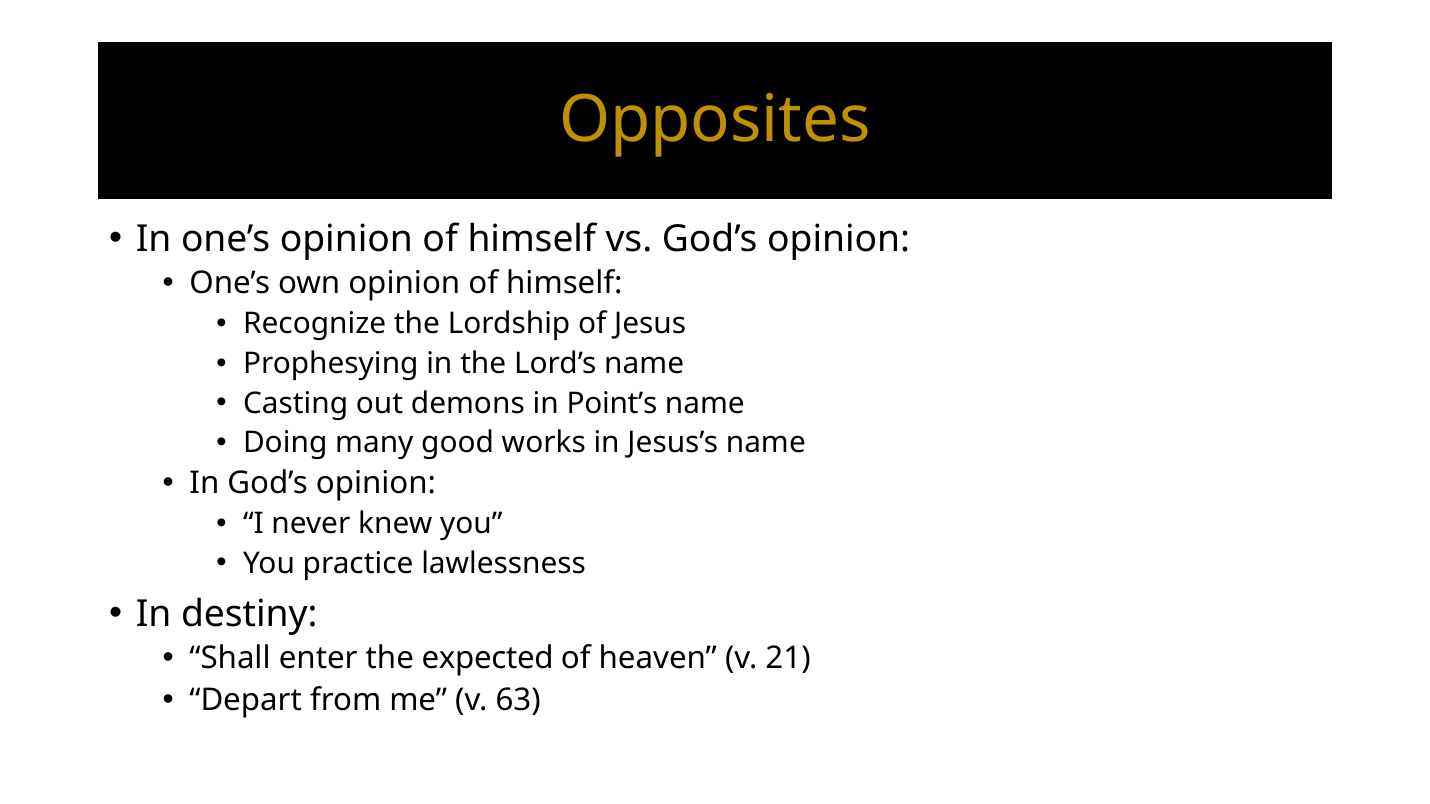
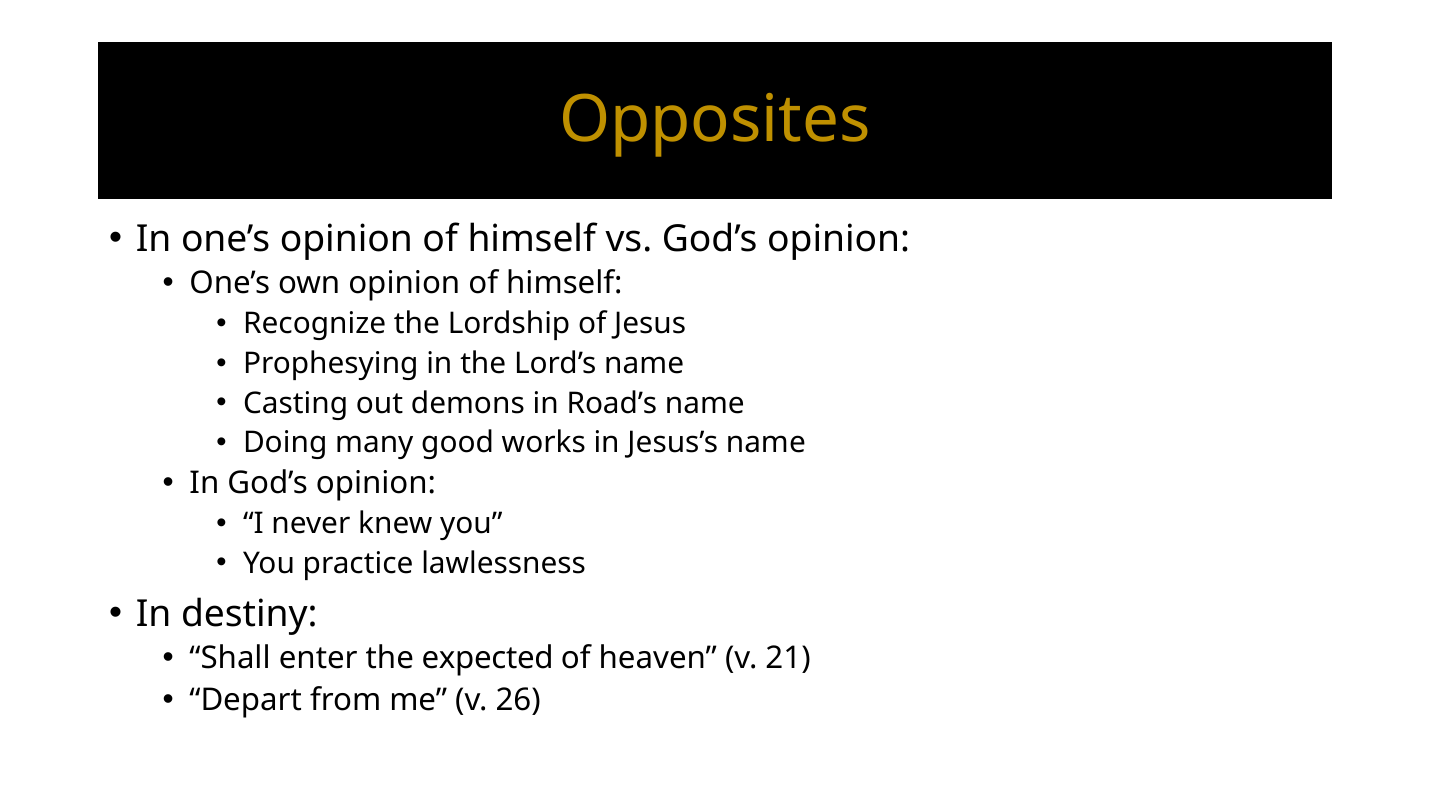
Point’s: Point’s -> Road’s
63: 63 -> 26
